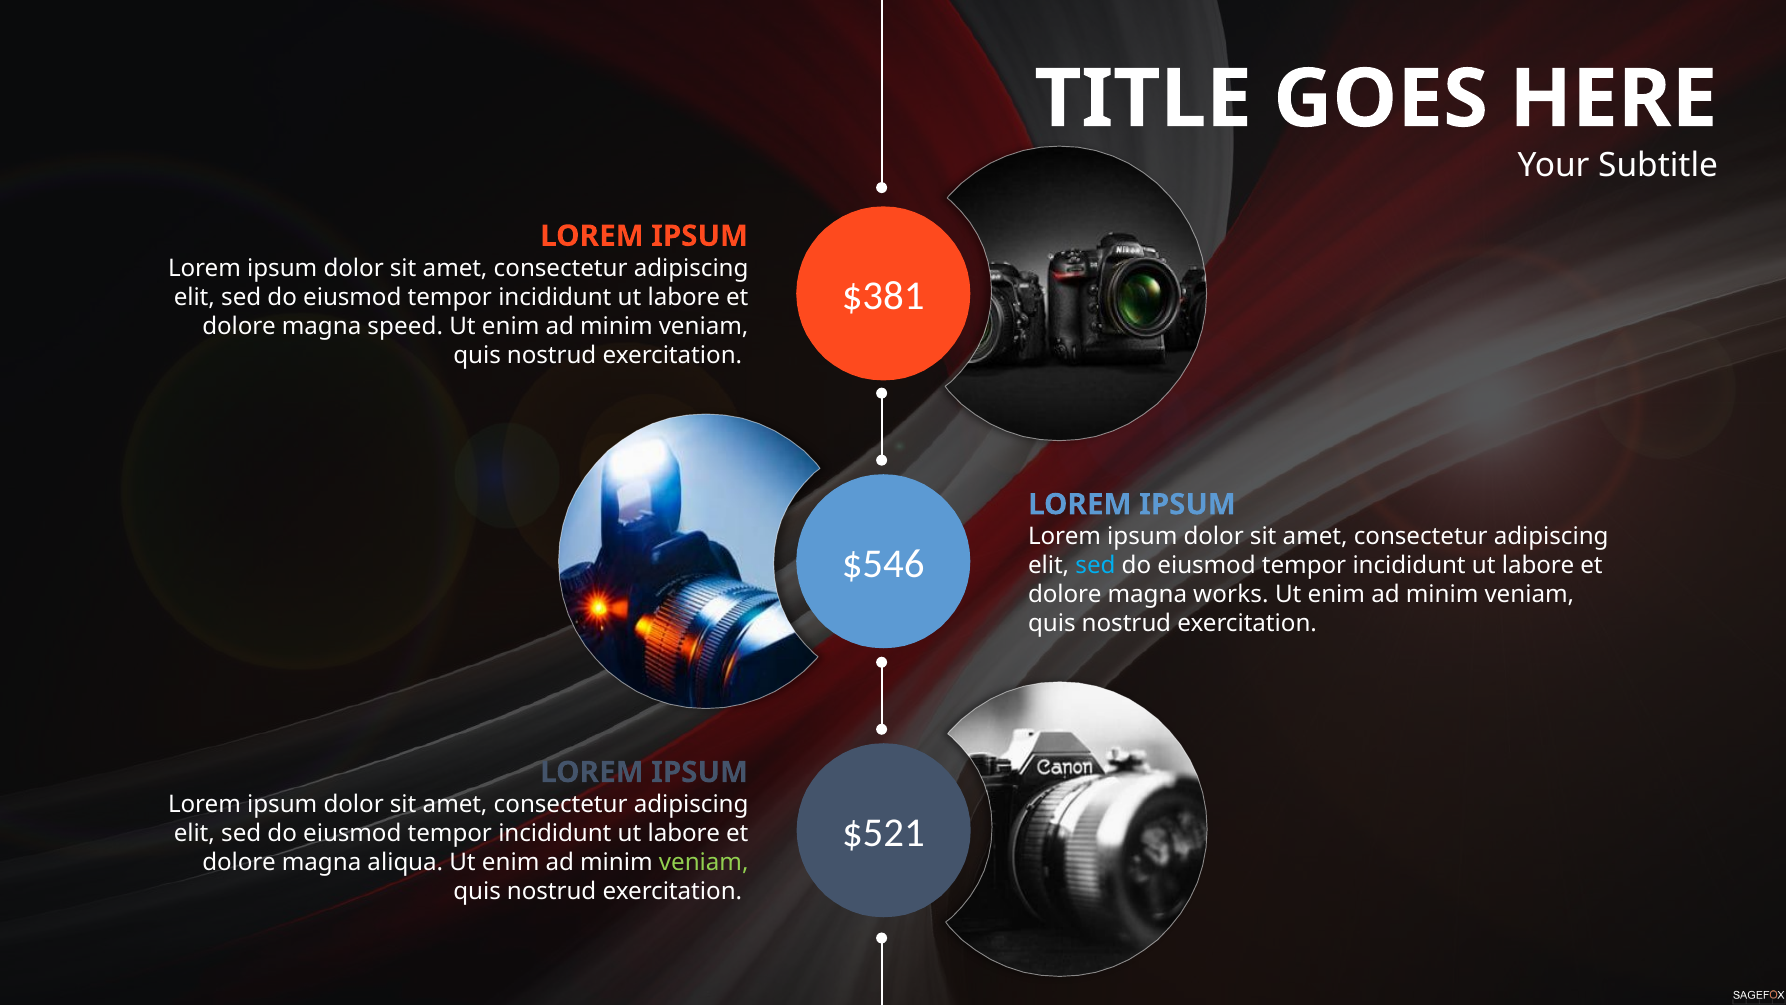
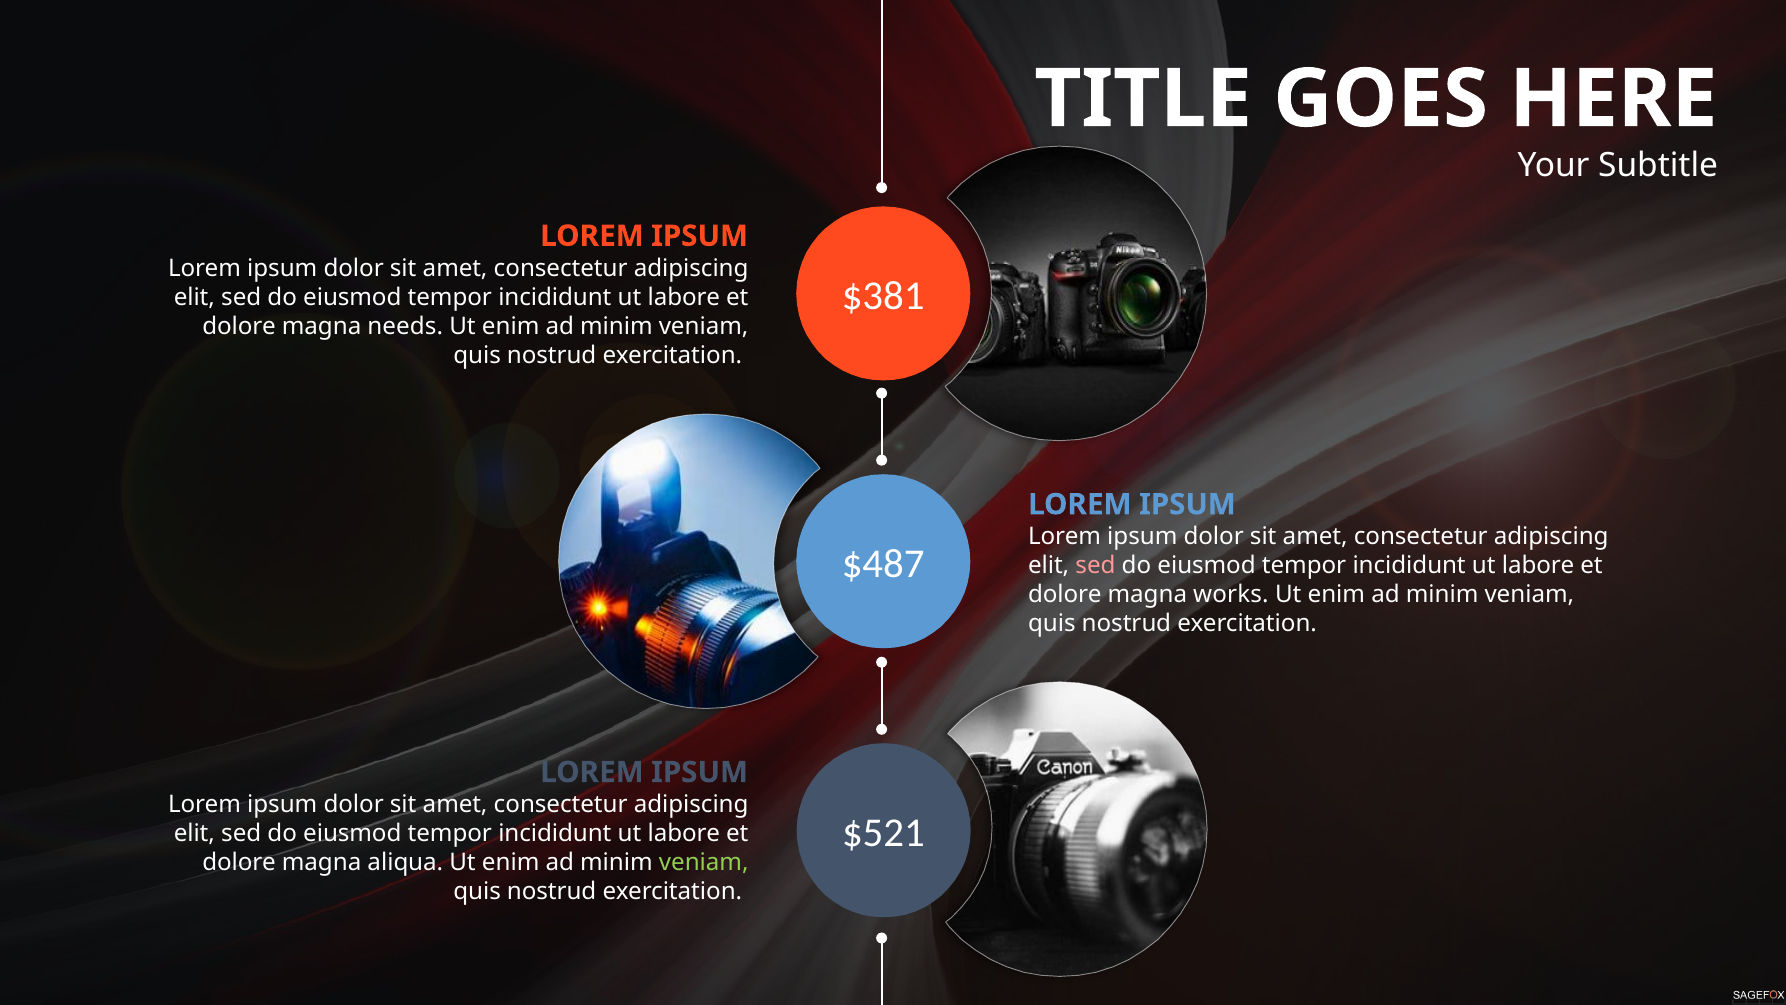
speed: speed -> needs
$546: $546 -> $487
sed at (1096, 565) colour: light blue -> pink
